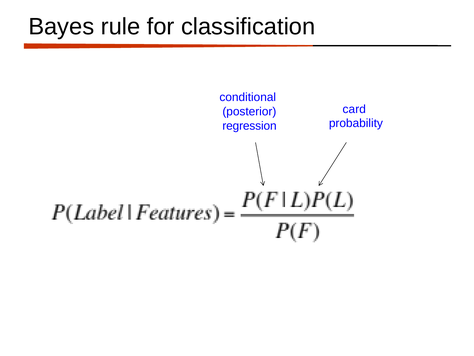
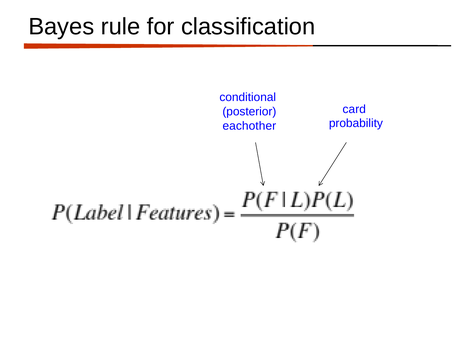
regression: regression -> eachother
